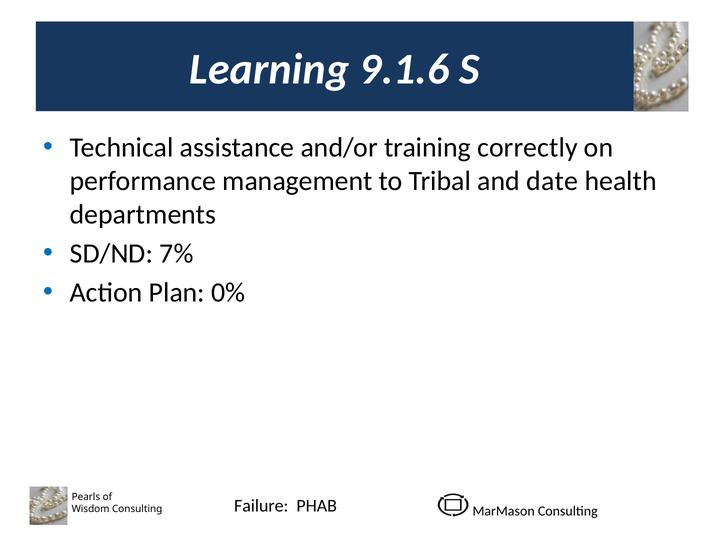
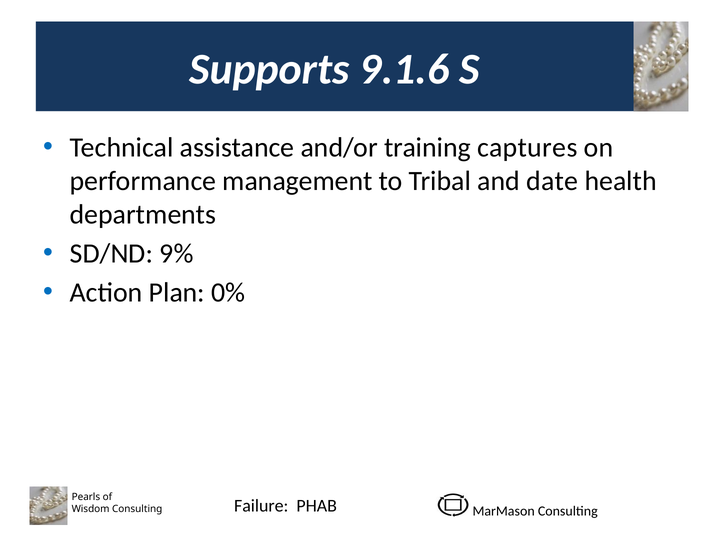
Learning: Learning -> Supports
correctly: correctly -> captures
7%: 7% -> 9%
